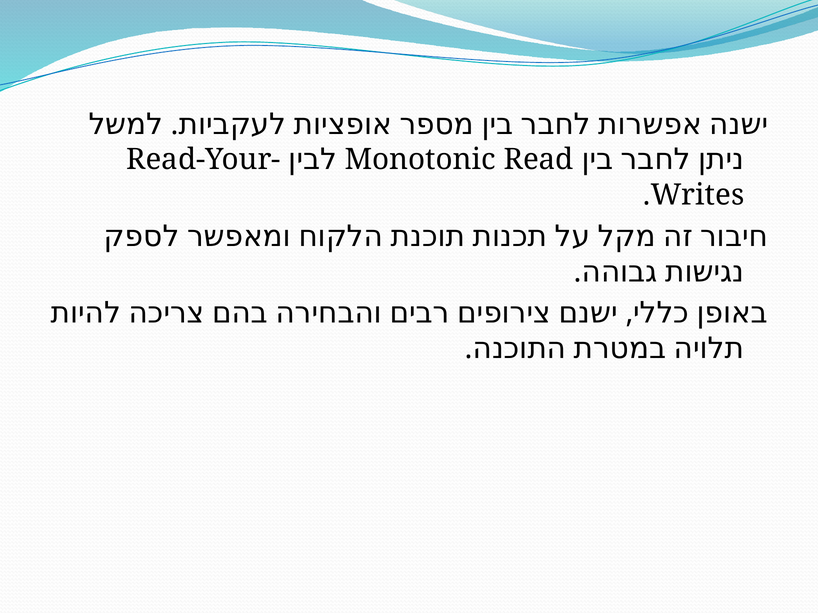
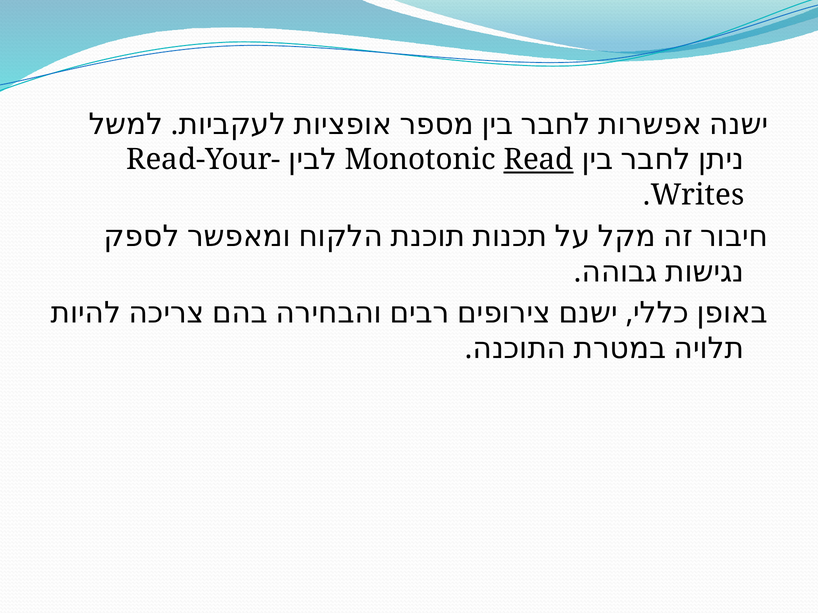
Read underline: none -> present
